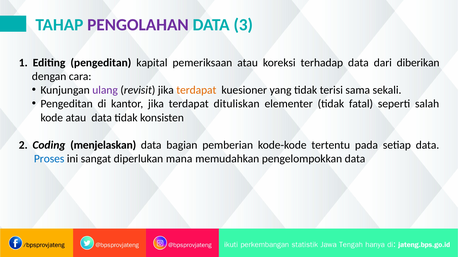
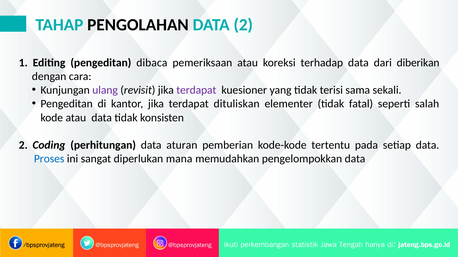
PENGOLAHAN colour: purple -> black
DATA 3: 3 -> 2
kapital: kapital -> dibaca
terdapat at (196, 90) colour: orange -> purple
menjelaskan: menjelaskan -> perhitungan
bagian: bagian -> aturan
